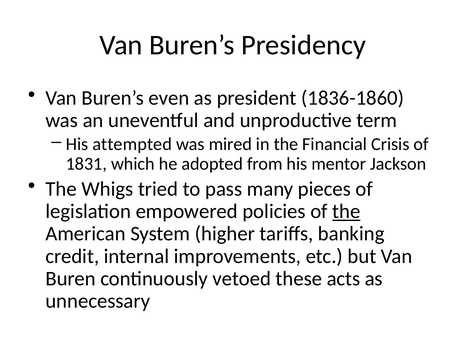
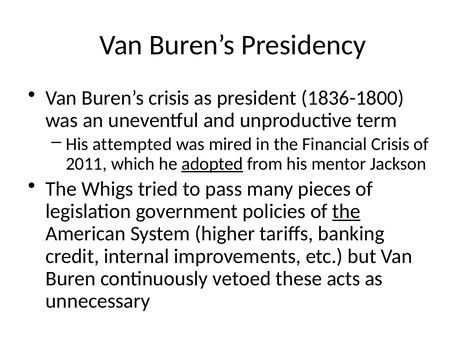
Buren’s even: even -> crisis
1836-1860: 1836-1860 -> 1836-1800
1831: 1831 -> 2011
adopted underline: none -> present
empowered: empowered -> government
